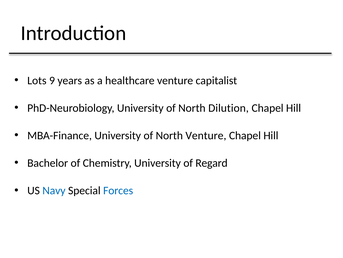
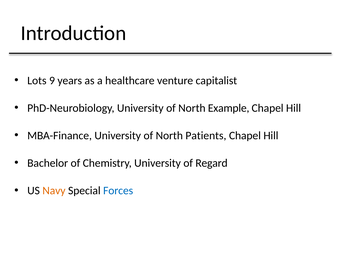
Dilution: Dilution -> Example
North Venture: Venture -> Patients
Navy colour: blue -> orange
